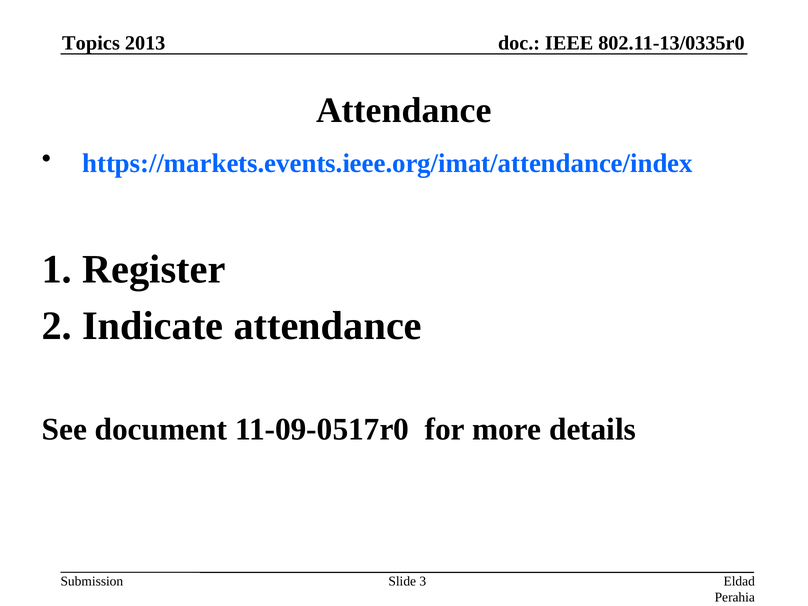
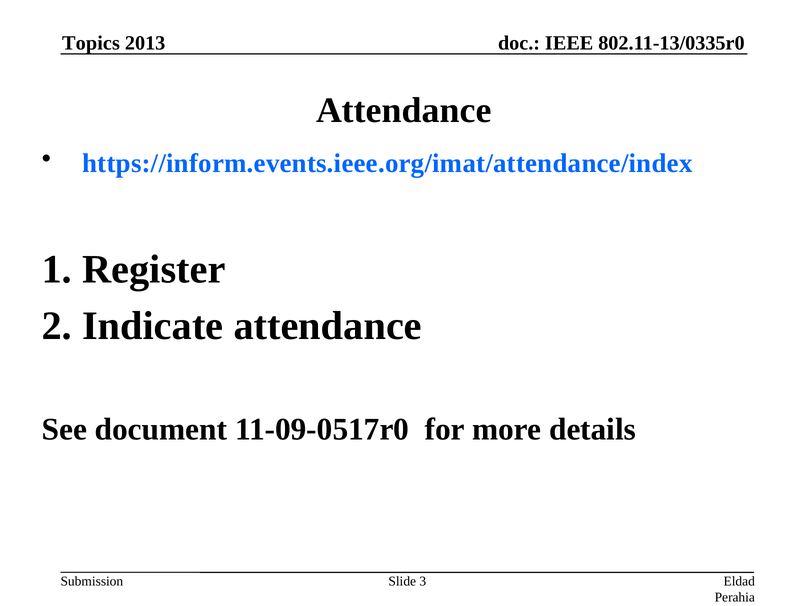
https://markets.events.ieee.org/imat/attendance/index: https://markets.events.ieee.org/imat/attendance/index -> https://inform.events.ieee.org/imat/attendance/index
